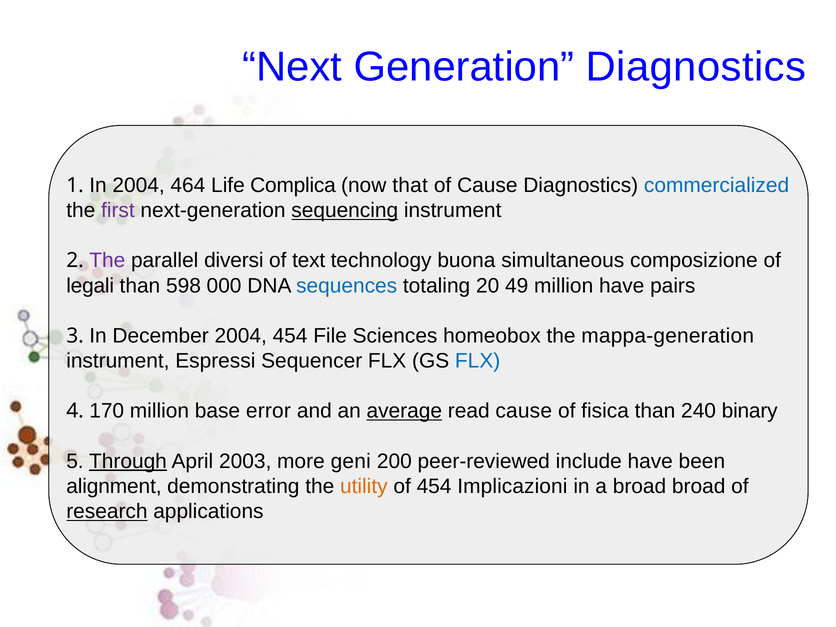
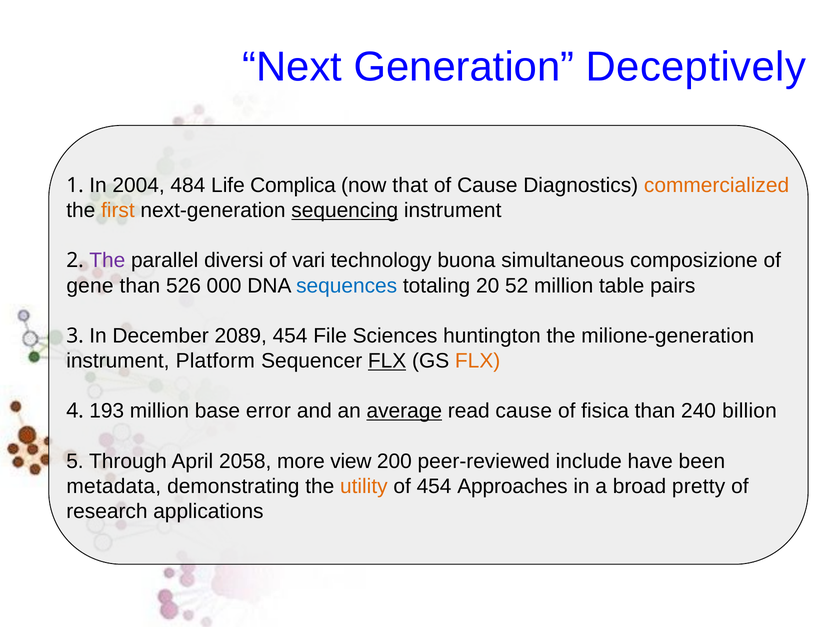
Generation Diagnostics: Diagnostics -> Deceptively
464: 464 -> 484
commercialized colour: blue -> orange
ﬁrst colour: purple -> orange
text: text -> vari
legali: legali -> gene
598: 598 -> 526
49: 49 -> 52
million have: have -> table
December 2004: 2004 -> 2089
homeobox: homeobox -> huntington
mappa-generation: mappa-generation -> milione-generation
Espressi: Espressi -> Platform
FLX at (387, 361) underline: none -> present
FLX at (478, 361) colour: blue -> orange
170: 170 -> 193
binary: binary -> billion
Through underline: present -> none
2003: 2003 -> 2058
geni: geni -> view
alignment: alignment -> metadata
Implicazioni: Implicazioni -> Approaches
broad broad: broad -> pretty
research underline: present -> none
